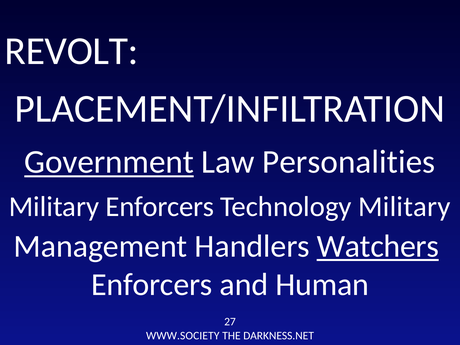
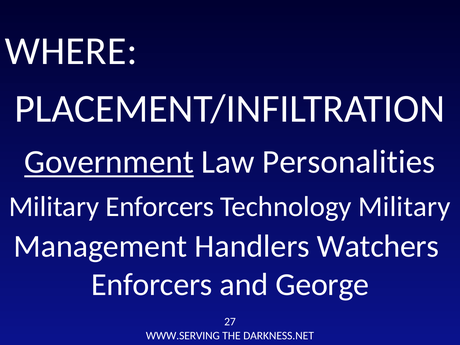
REVOLT: REVOLT -> WHERE
Watchers underline: present -> none
Human: Human -> George
WWW.SOCIETY: WWW.SOCIETY -> WWW.SERVING
